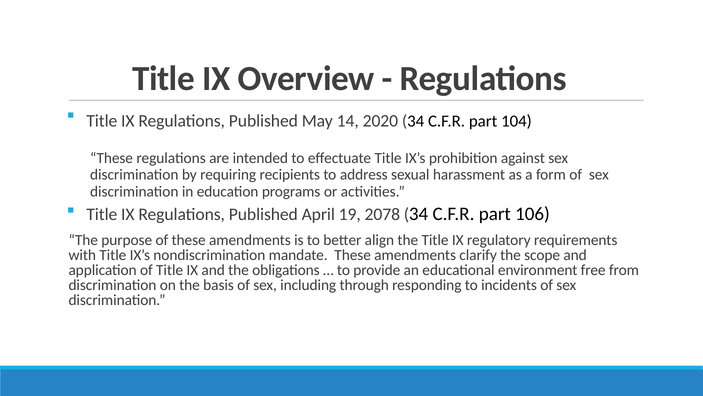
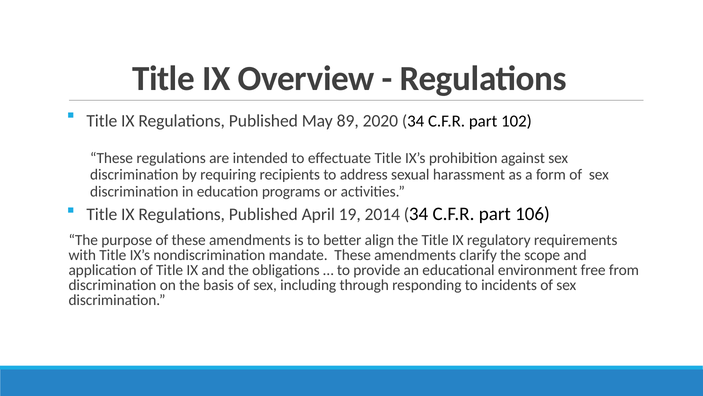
14: 14 -> 89
104: 104 -> 102
2078: 2078 -> 2014
